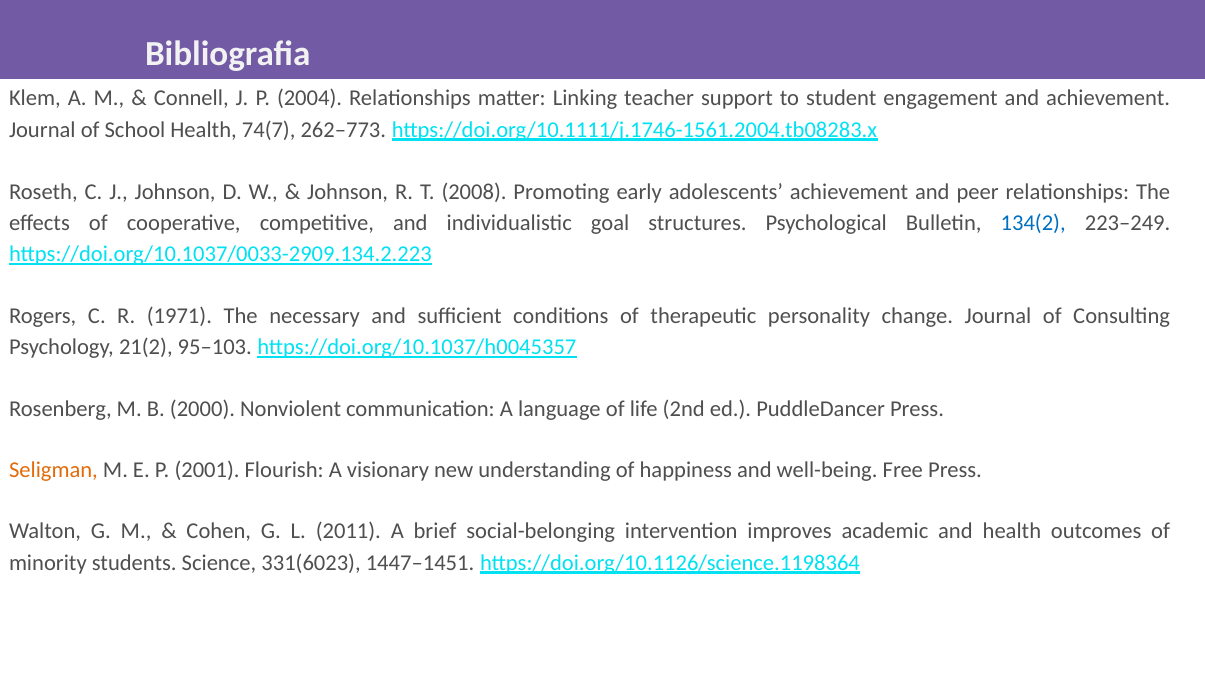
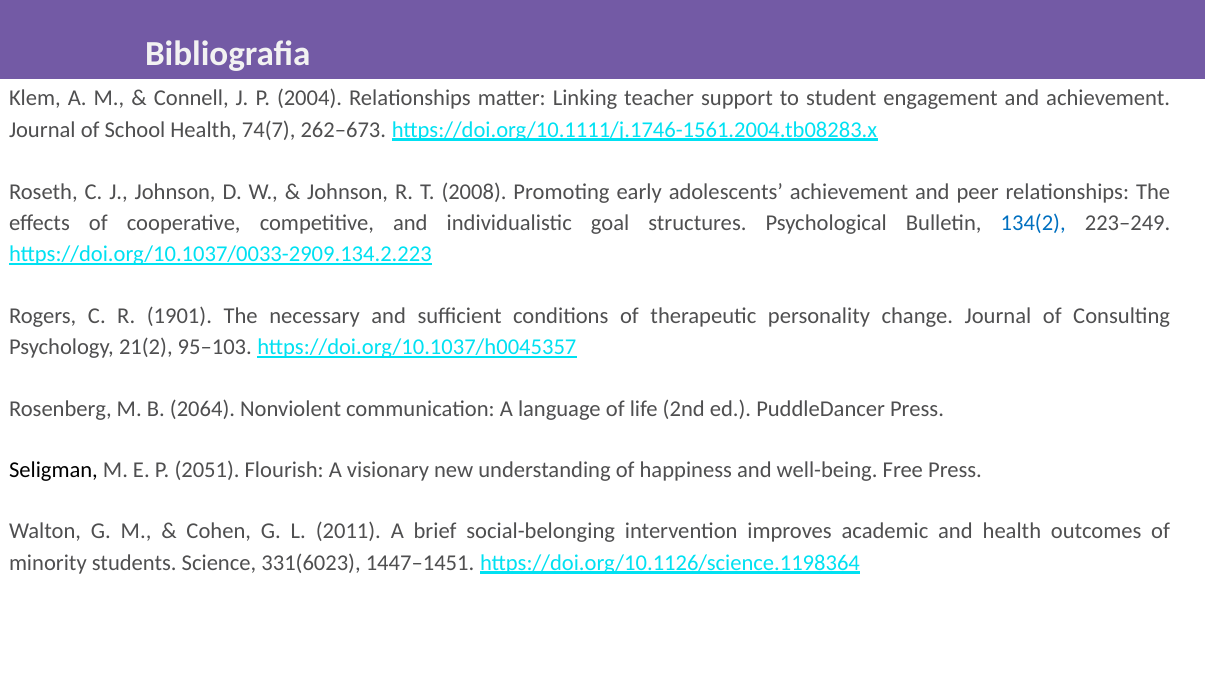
262–773: 262–773 -> 262–673
1971: 1971 -> 1901
2000: 2000 -> 2064
Seligman colour: orange -> black
2001: 2001 -> 2051
